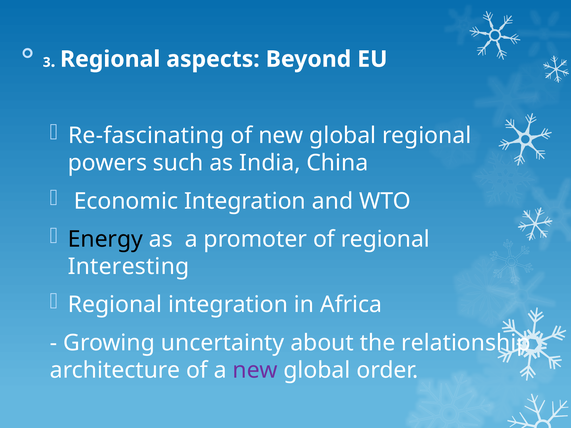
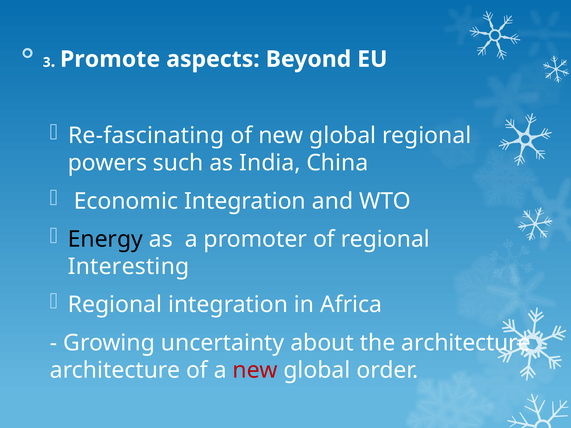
Regional at (110, 59): Regional -> Promote
the relationship: relationship -> architecture
new at (255, 370) colour: purple -> red
